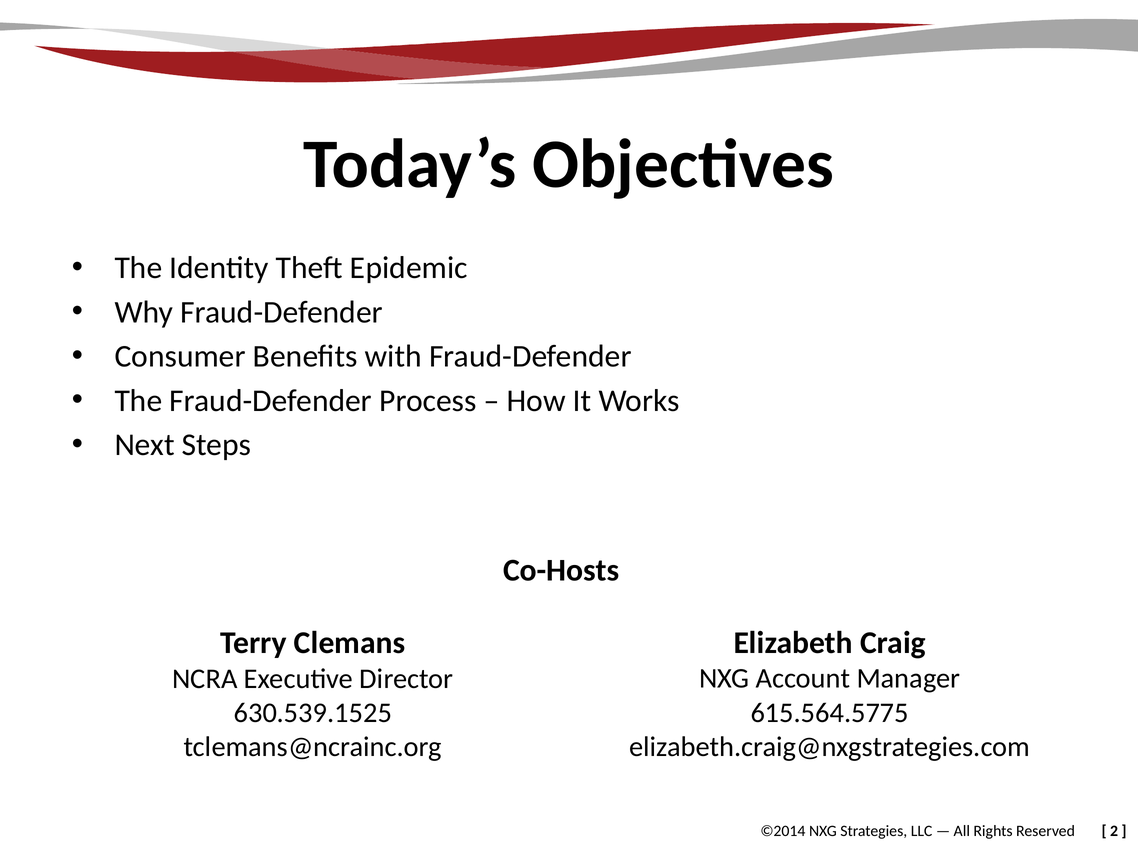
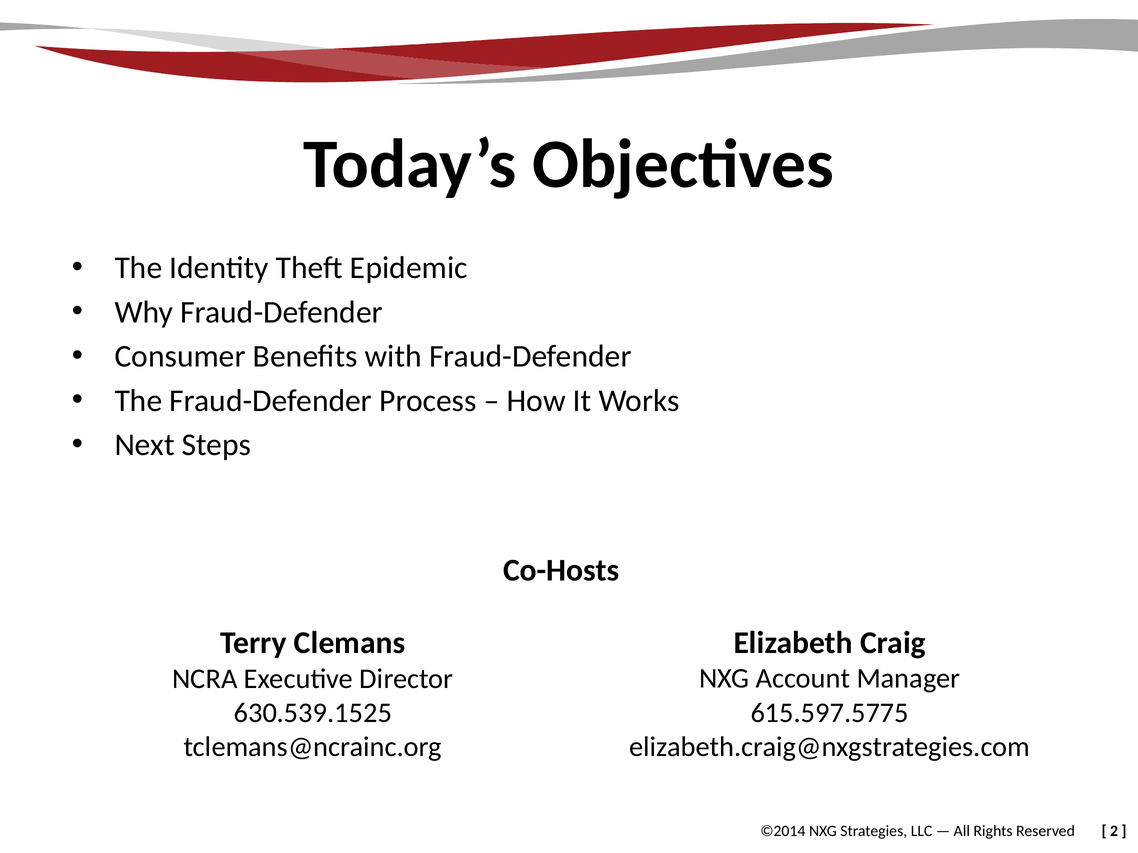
615.564.5775: 615.564.5775 -> 615.597.5775
